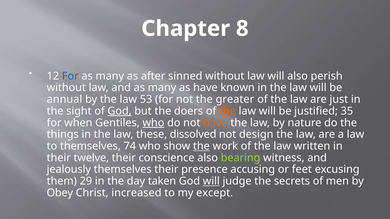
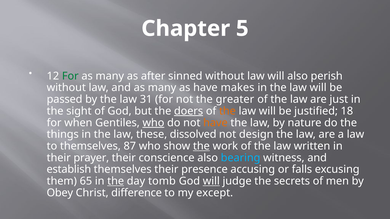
8: 8 -> 5
For at (70, 76) colour: blue -> green
known: known -> makes
annual: annual -> passed
53: 53 -> 31
God at (120, 111) underline: present -> none
doers underline: none -> present
35: 35 -> 18
74: 74 -> 87
twelve: twelve -> prayer
bearing colour: light green -> light blue
jealously: jealously -> establish
feet: feet -> falls
29: 29 -> 65
the at (116, 181) underline: none -> present
taken: taken -> tomb
increased: increased -> difference
